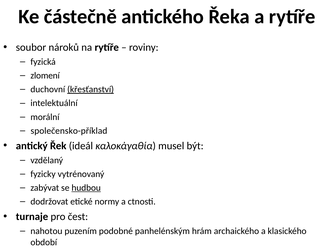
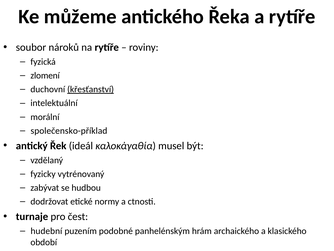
částečně: částečně -> můžeme
hudbou underline: present -> none
nahotou: nahotou -> hudební
